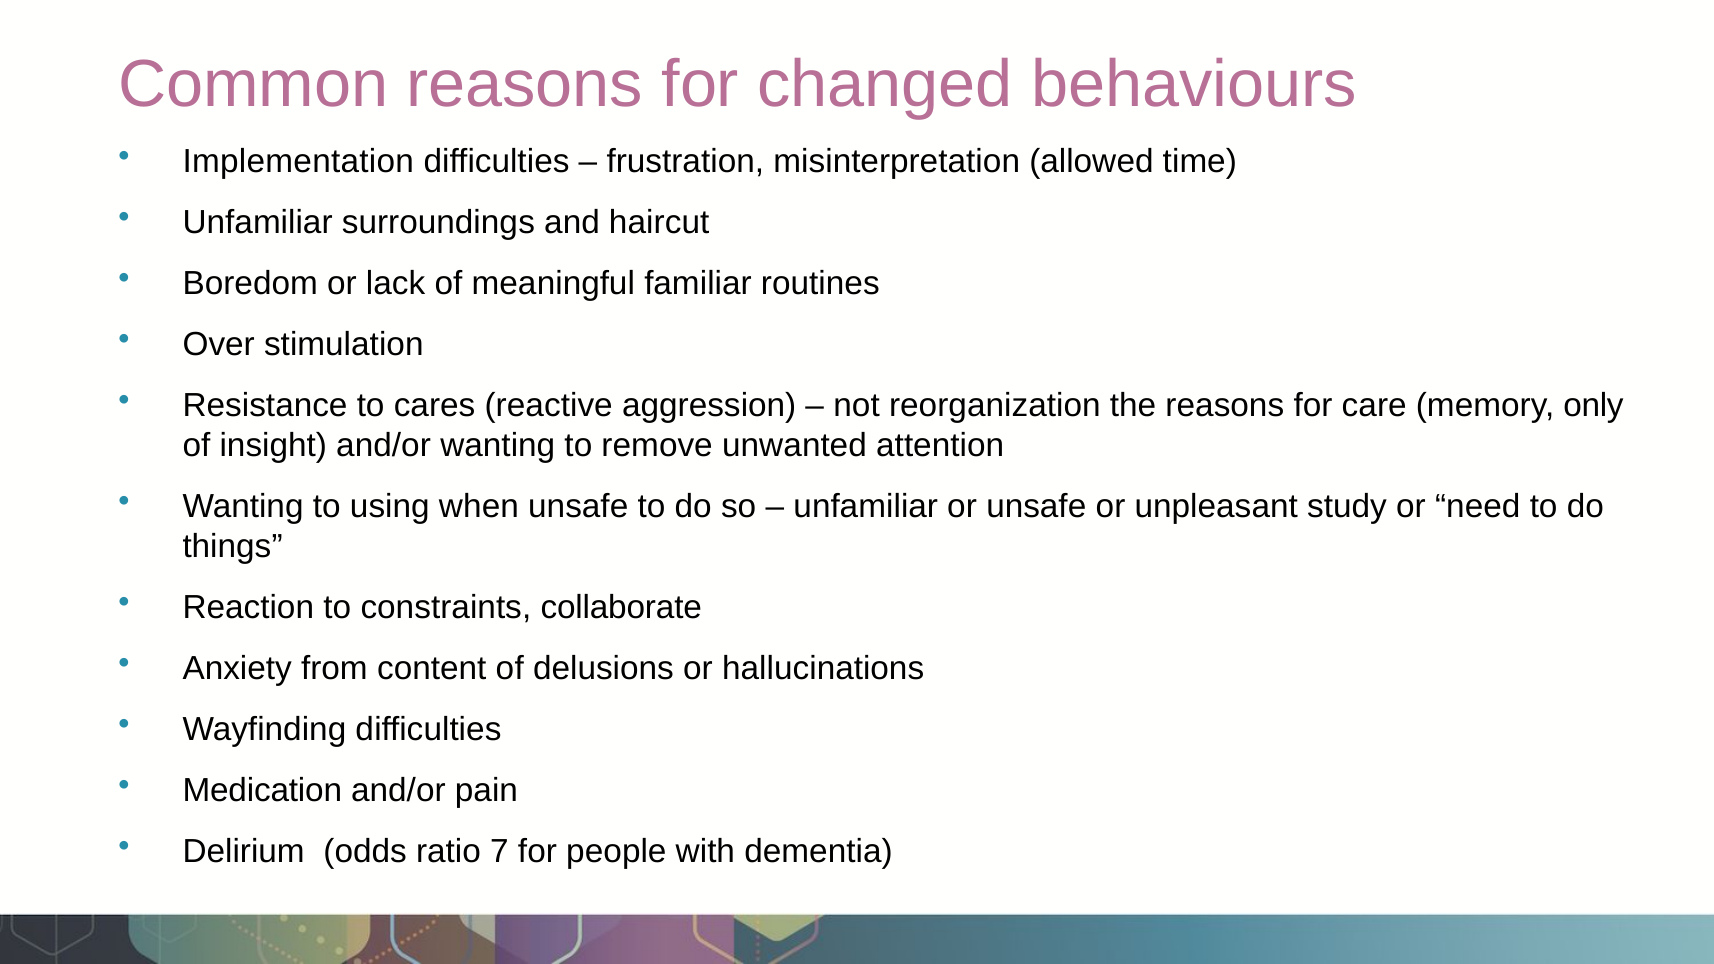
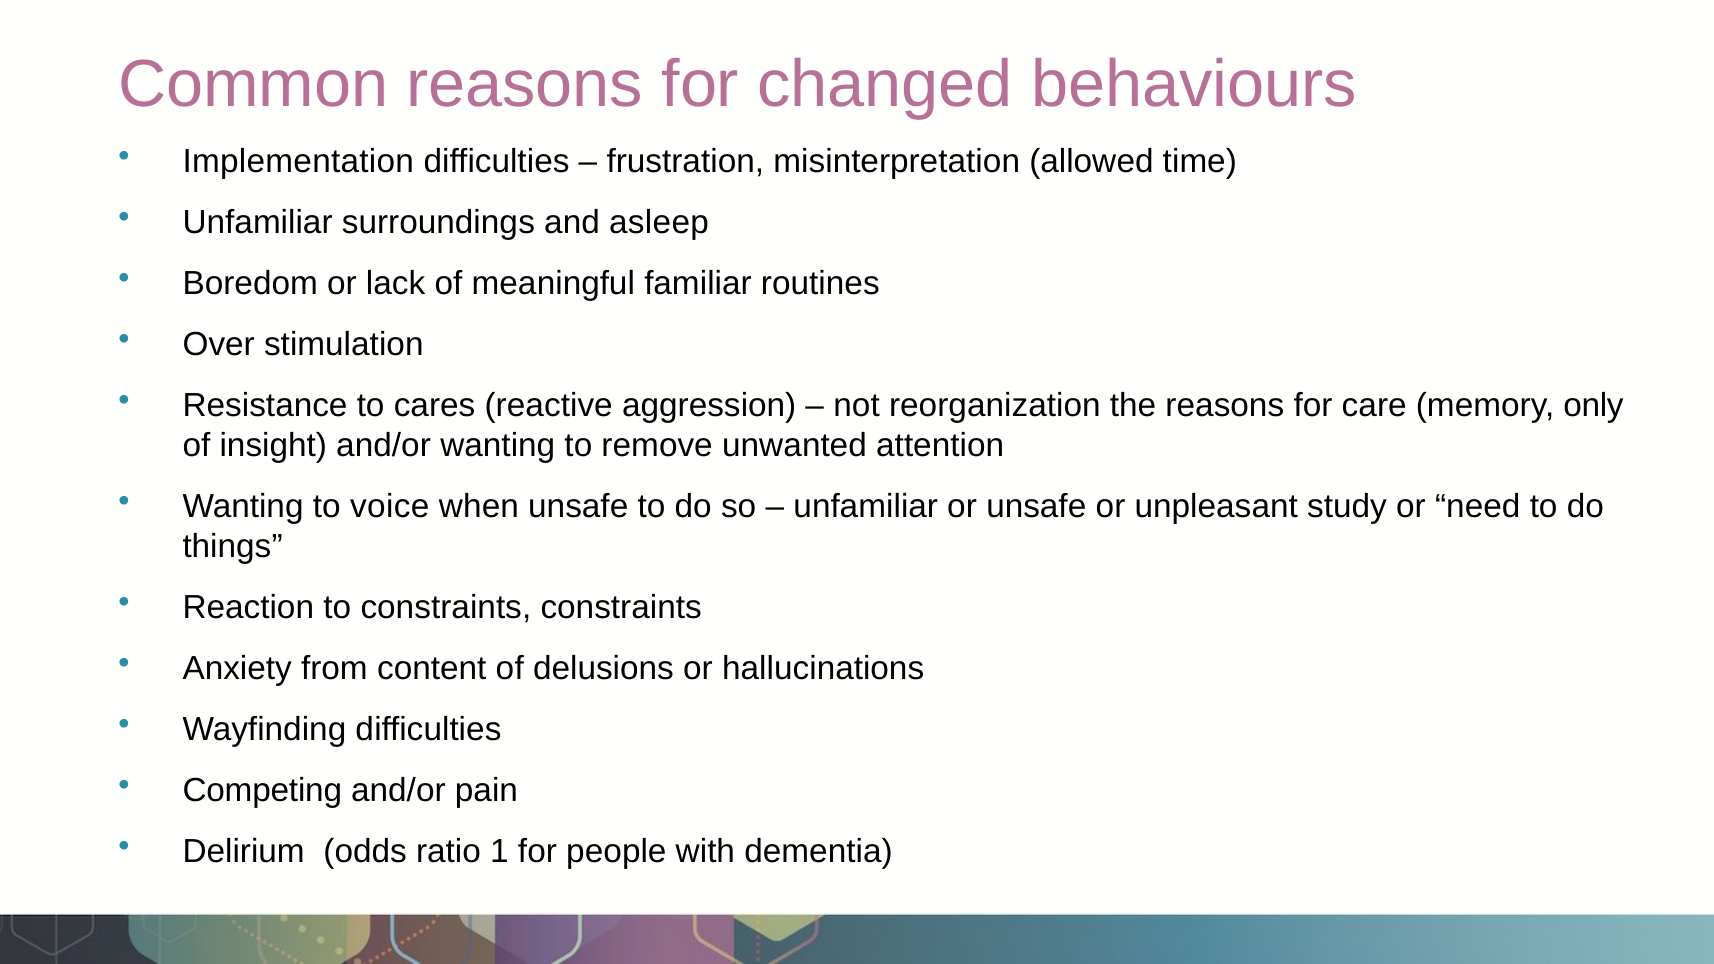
haircut: haircut -> asleep
using: using -> voice
constraints collaborate: collaborate -> constraints
Medication: Medication -> Competing
7: 7 -> 1
